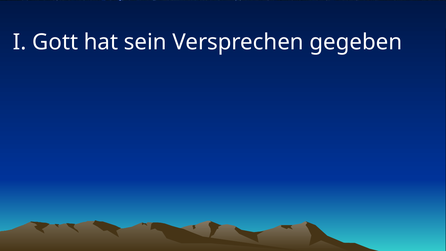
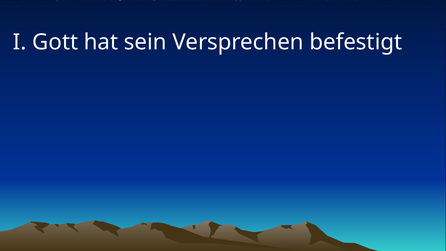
gegeben: gegeben -> befestigt
